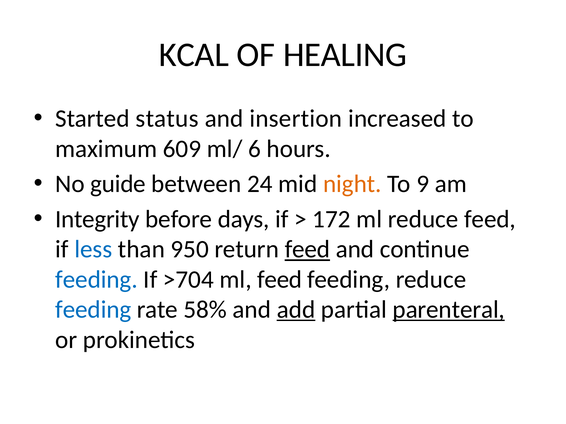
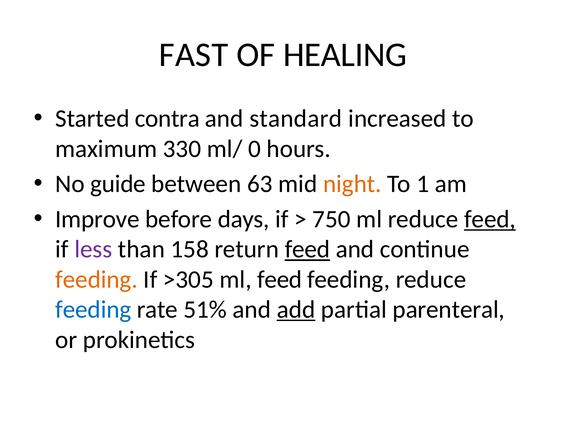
KCAL: KCAL -> FAST
status: status -> contra
insertion: insertion -> standard
609: 609 -> 330
6: 6 -> 0
24: 24 -> 63
9: 9 -> 1
Integrity: Integrity -> Improve
172: 172 -> 750
feed at (490, 219) underline: none -> present
less colour: blue -> purple
950: 950 -> 158
feeding at (96, 280) colour: blue -> orange
>704: >704 -> >305
58%: 58% -> 51%
parenteral underline: present -> none
